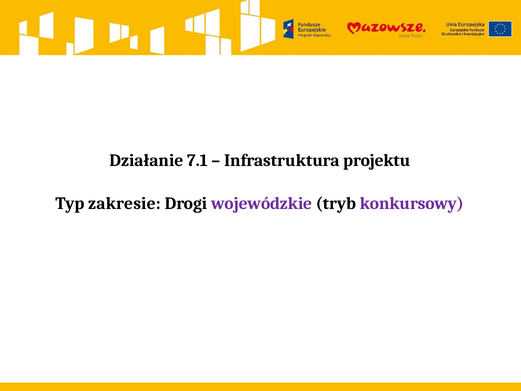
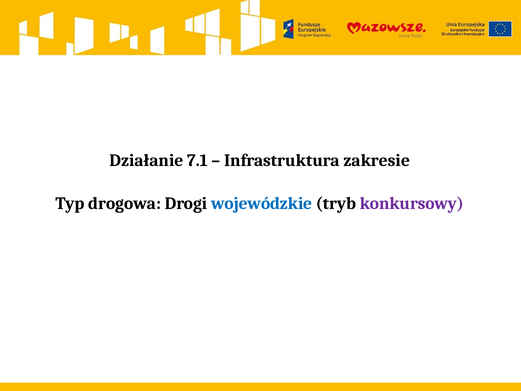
projektu: projektu -> zakresie
zakresie: zakresie -> drogowa
wojewódzkie colour: purple -> blue
